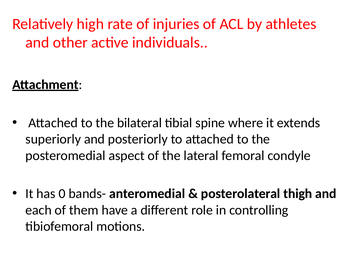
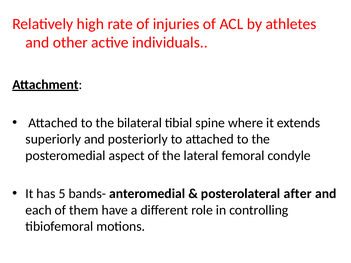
0: 0 -> 5
thigh: thigh -> after
